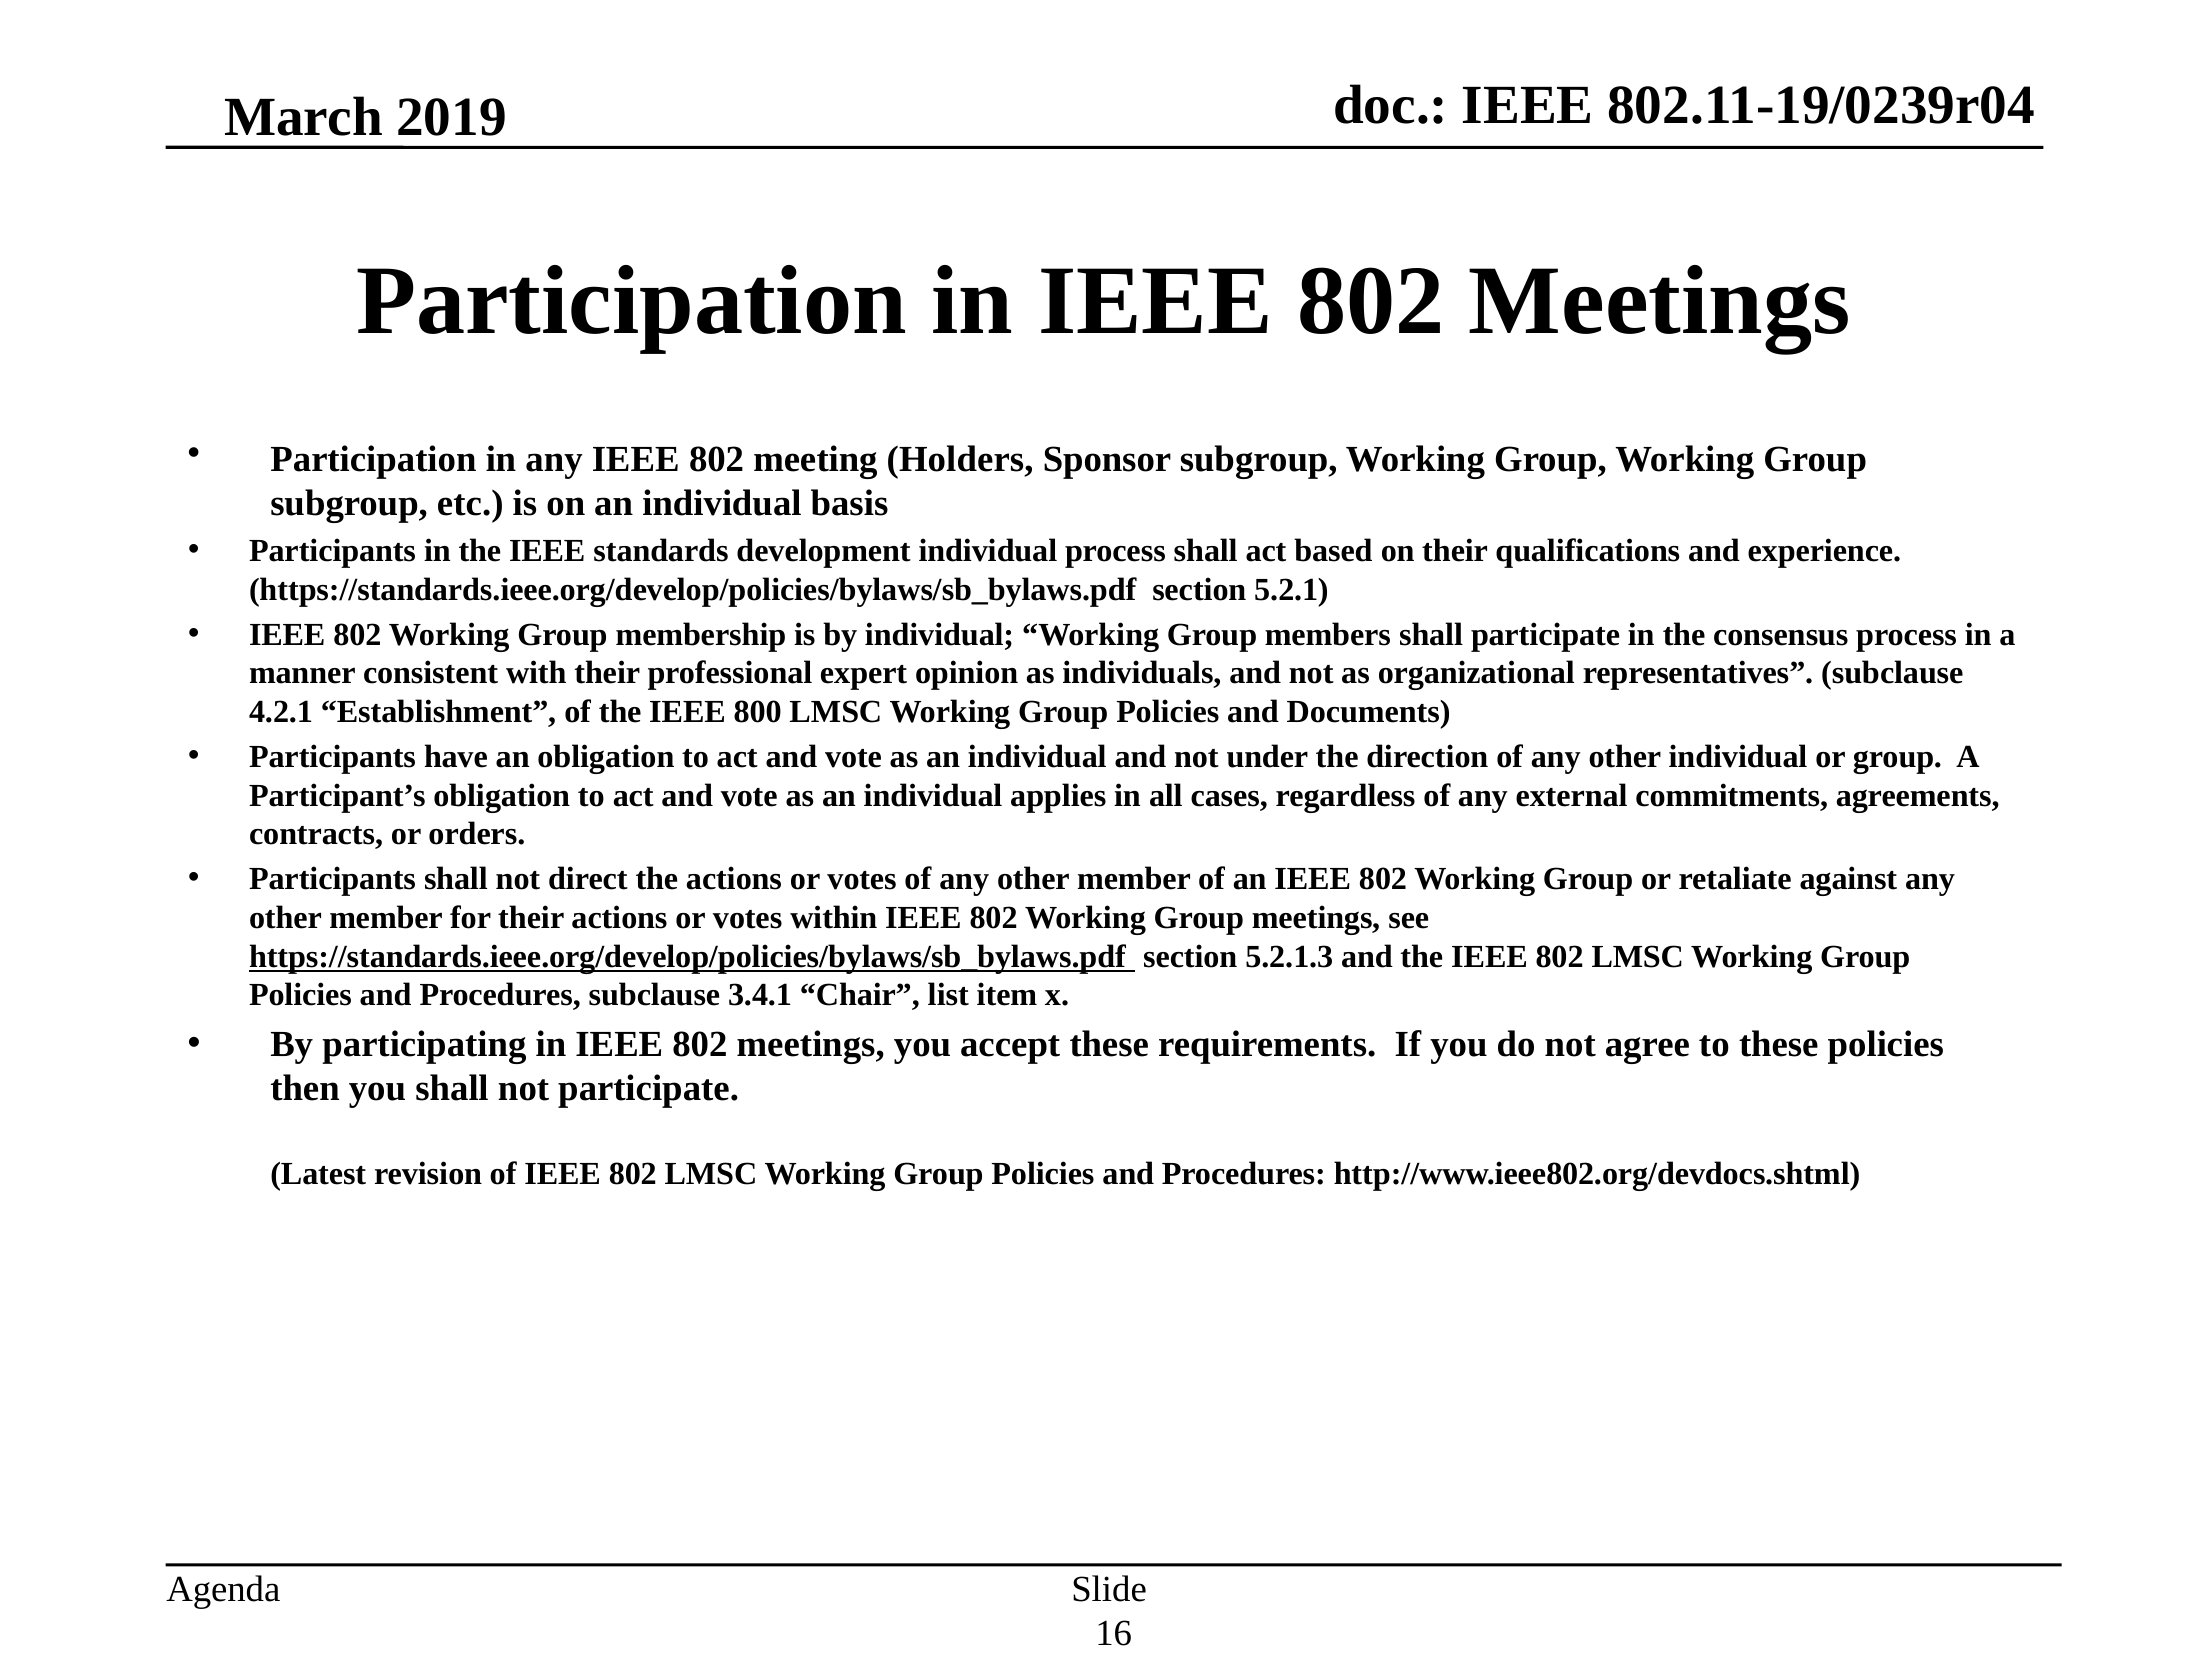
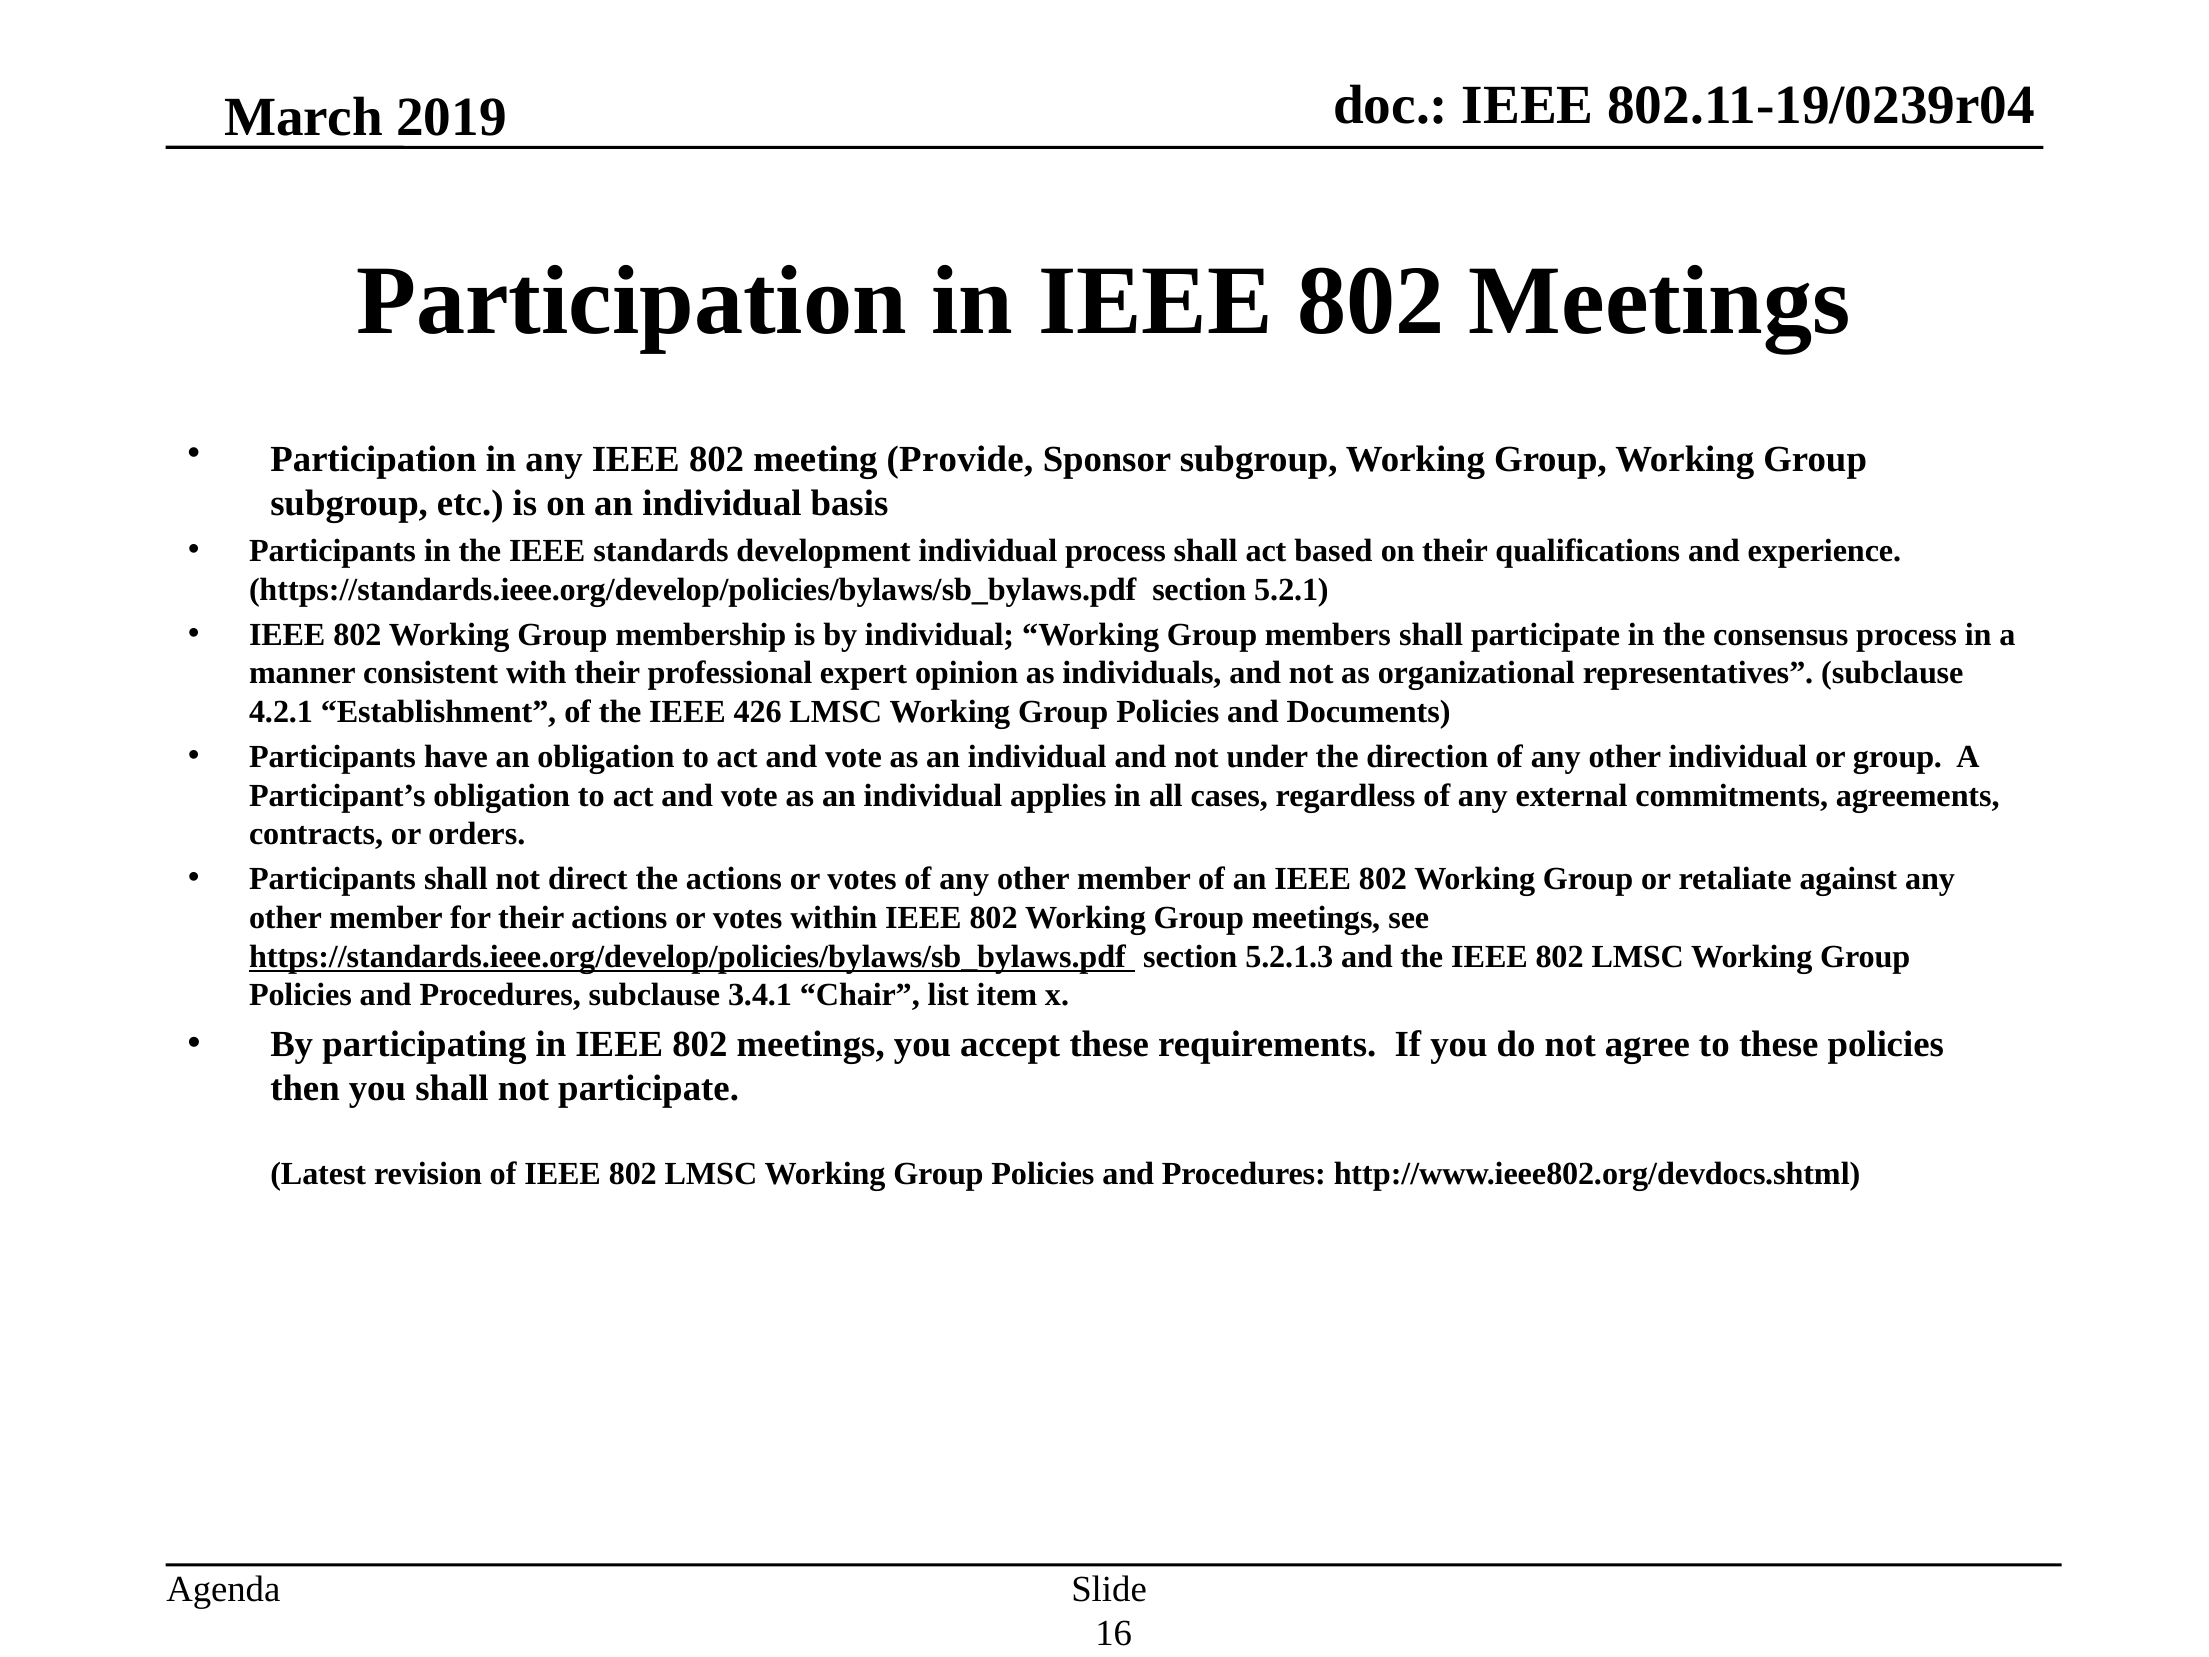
Holders: Holders -> Provide
800: 800 -> 426
